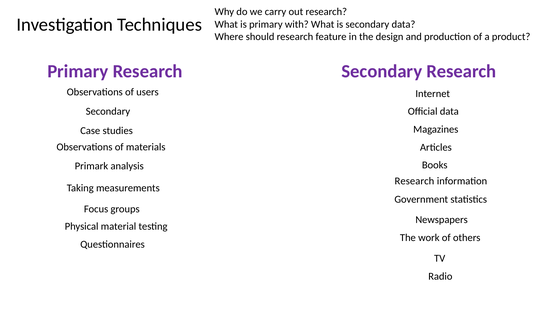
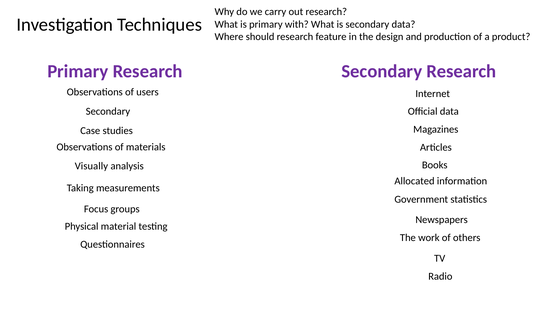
Primark: Primark -> Visually
Research at (414, 181): Research -> Allocated
